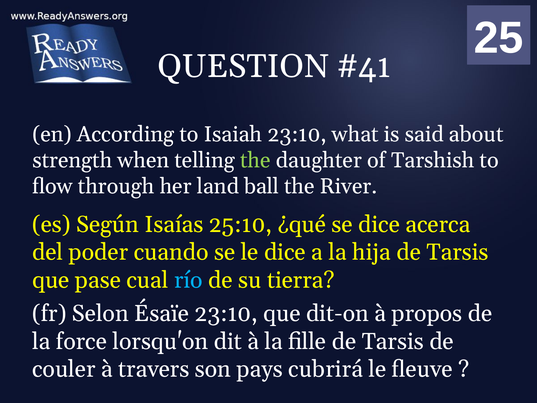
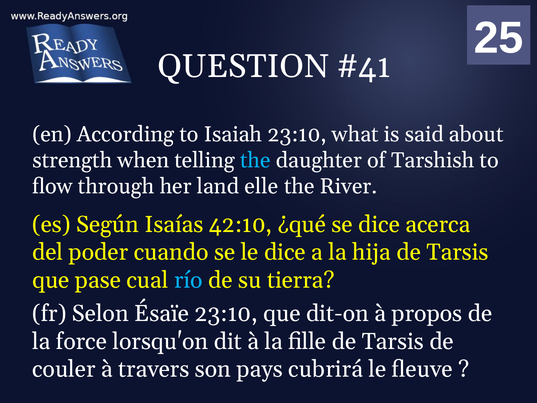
the at (255, 160) colour: light green -> light blue
ball: ball -> elle
25:10: 25:10 -> 42:10
